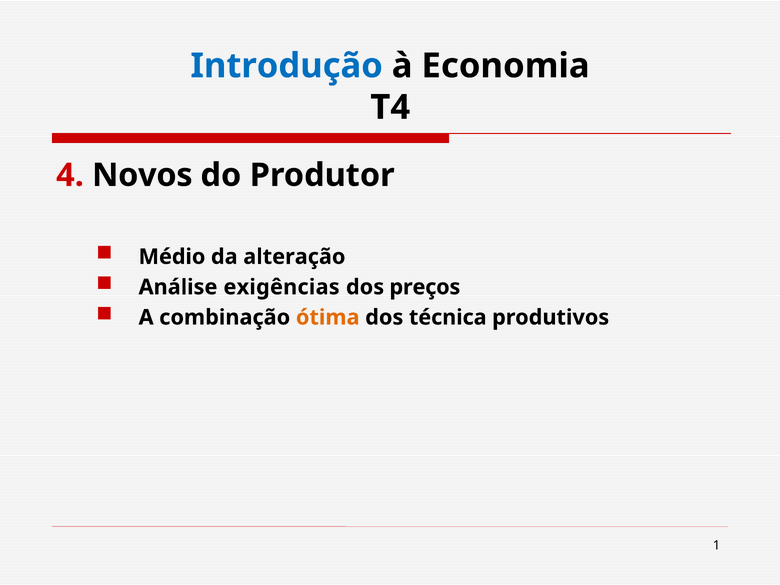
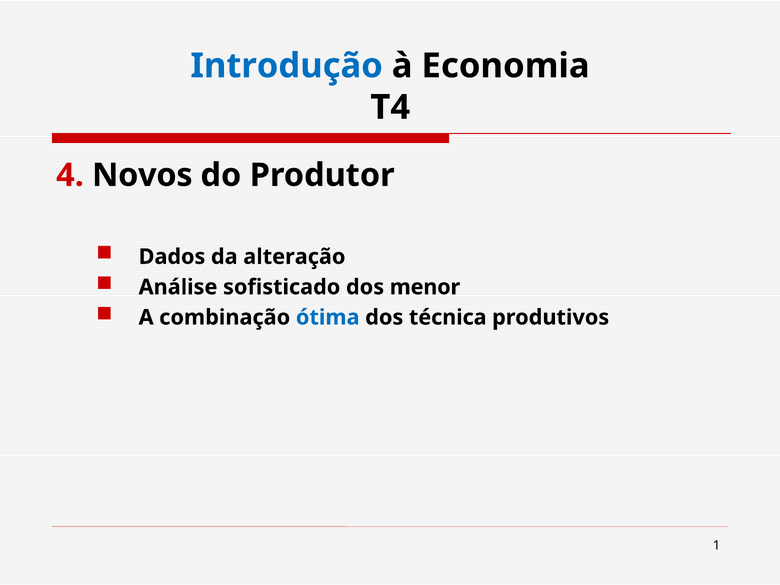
Médio: Médio -> Dados
exigências: exigências -> sofisticado
preços: preços -> menor
ótima colour: orange -> blue
